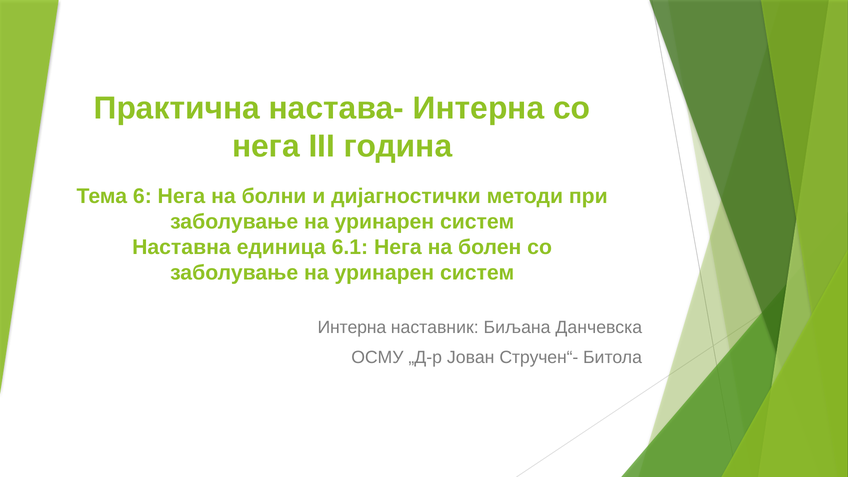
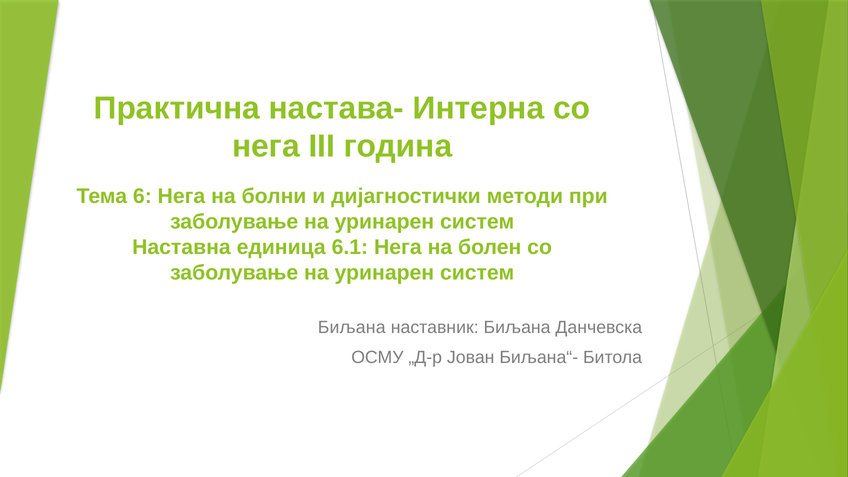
Интерна at (352, 328): Интерна -> Биљана
Стручен“-: Стручен“- -> Биљана“-
